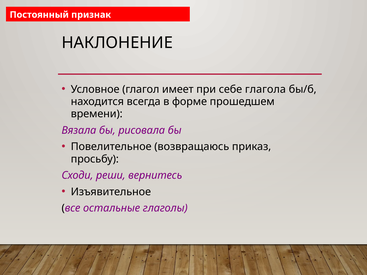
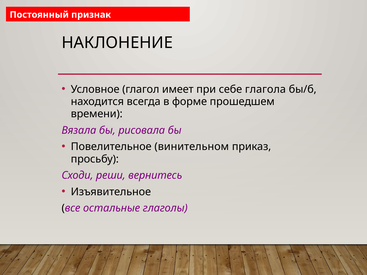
возвращаюсь: возвращаюсь -> винительном
